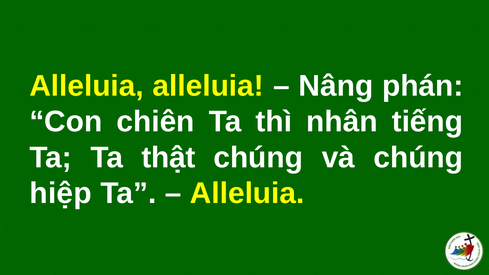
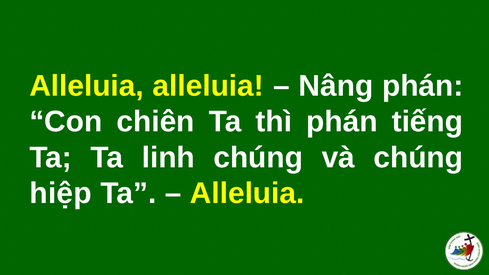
thì nhân: nhân -> phán
thật: thật -> linh
